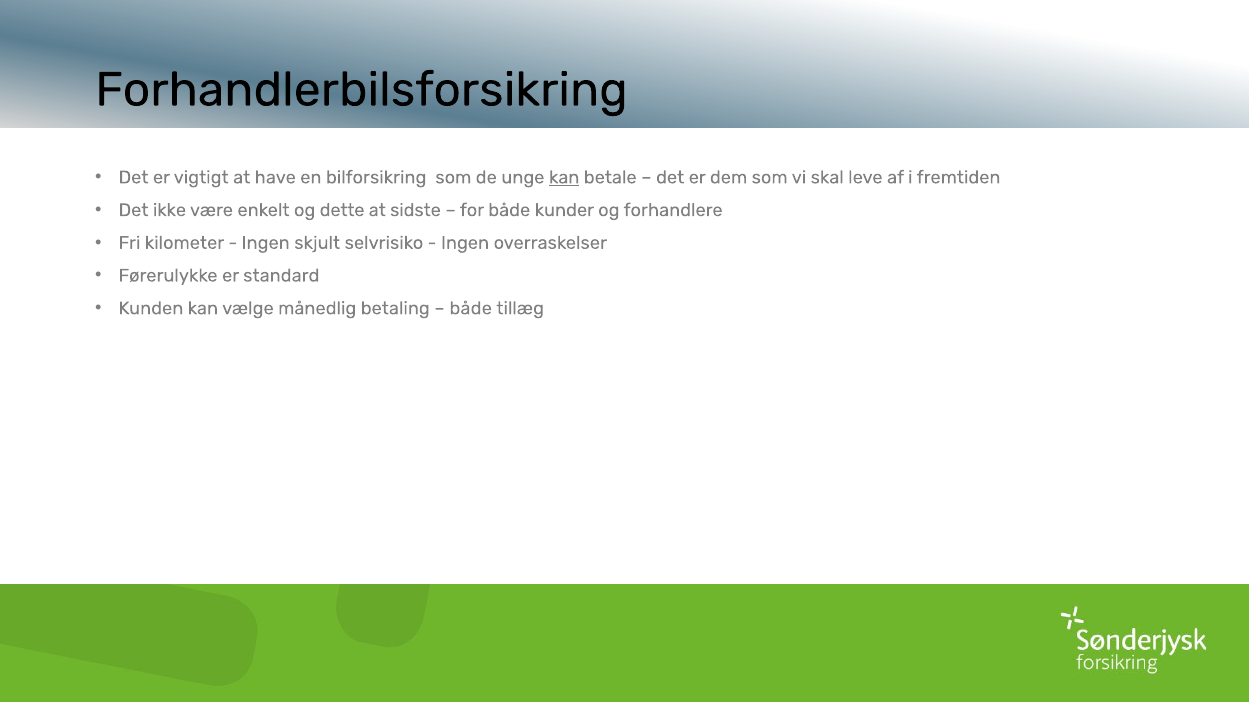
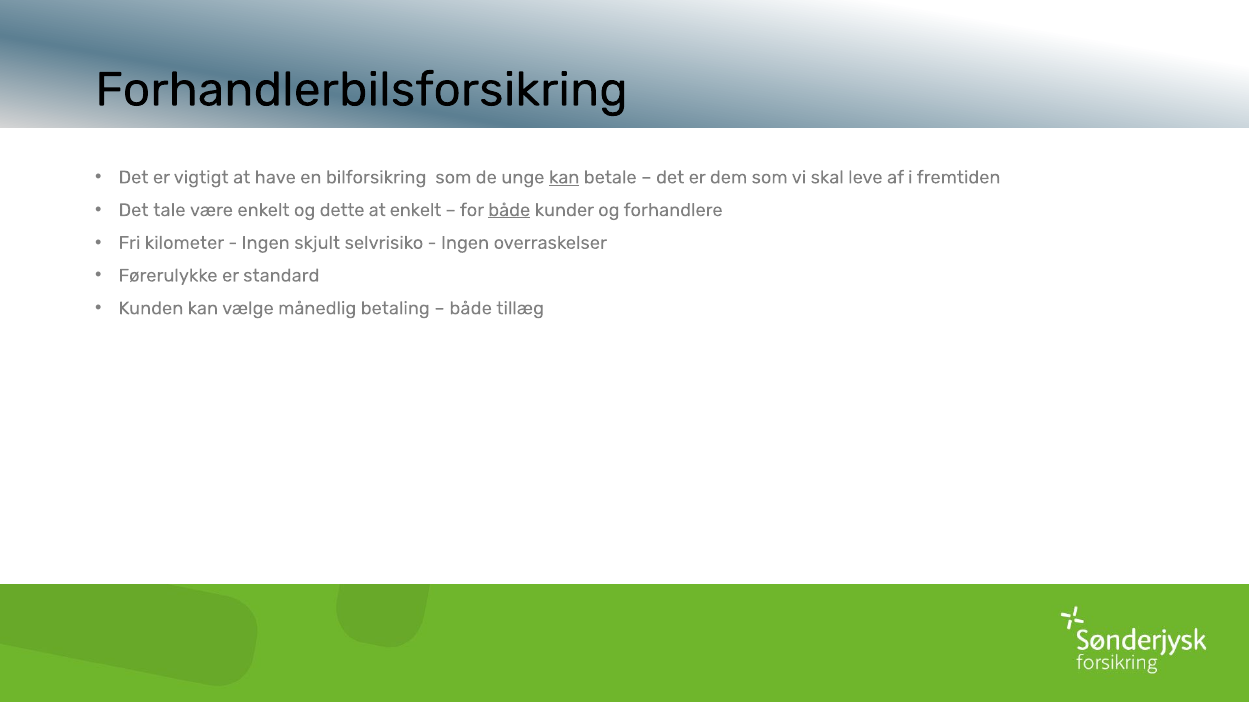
ikke: ikke -> tale
at sidste: sidste -> enkelt
både at (509, 210) underline: none -> present
